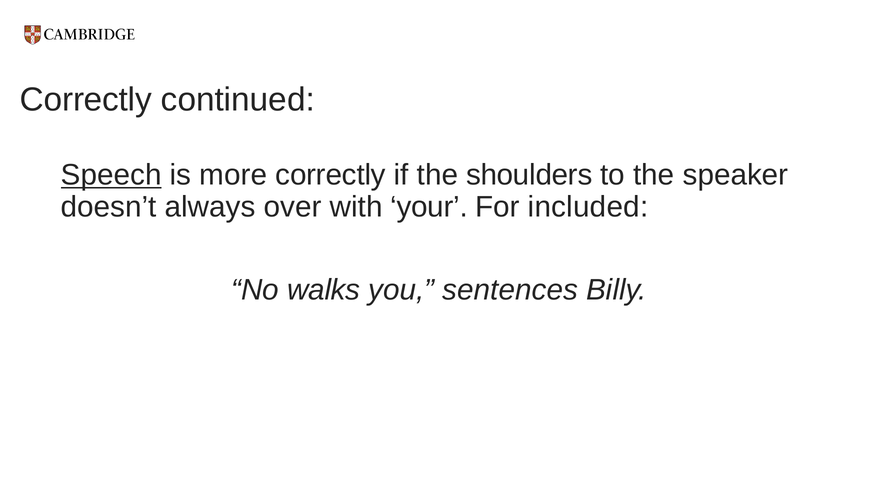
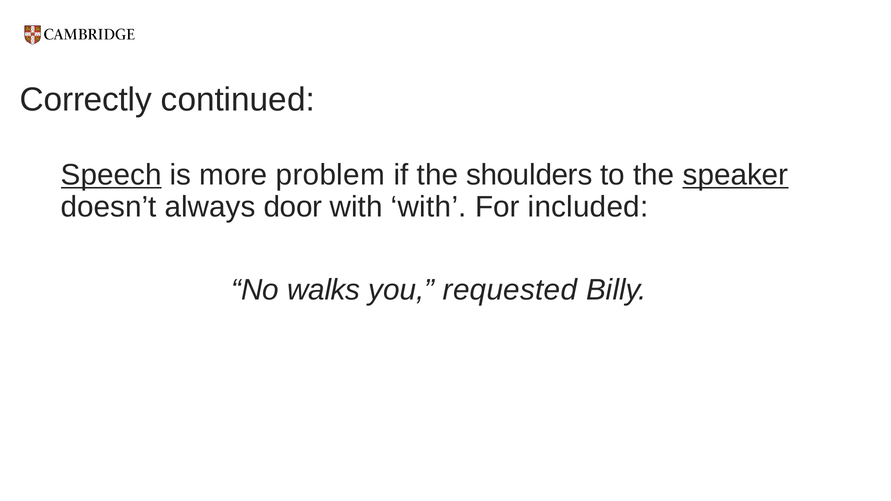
more correctly: correctly -> problem
speaker underline: none -> present
over: over -> door
with your: your -> with
sentences: sentences -> requested
